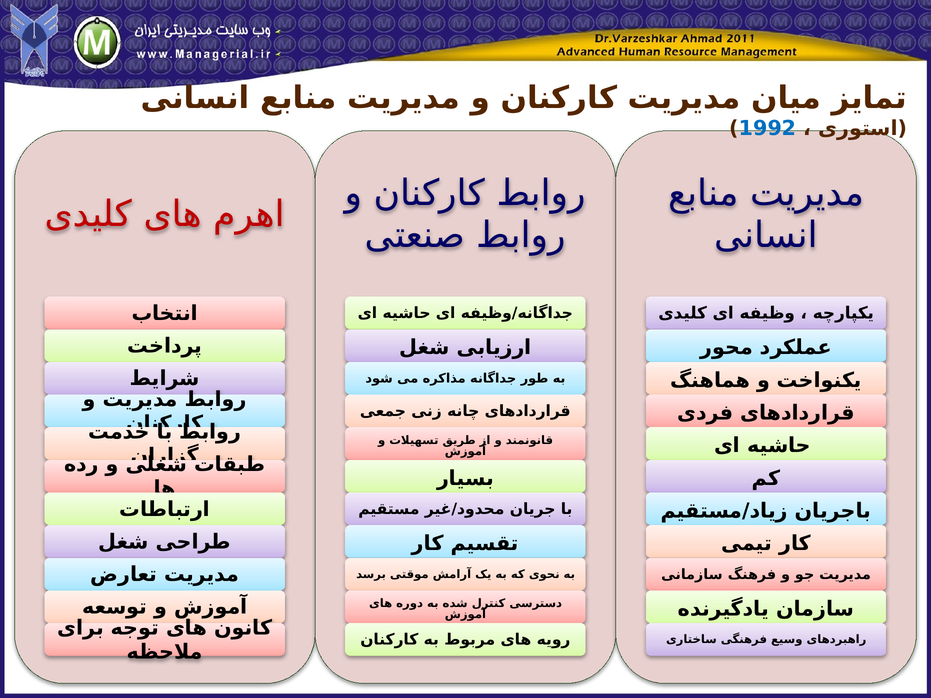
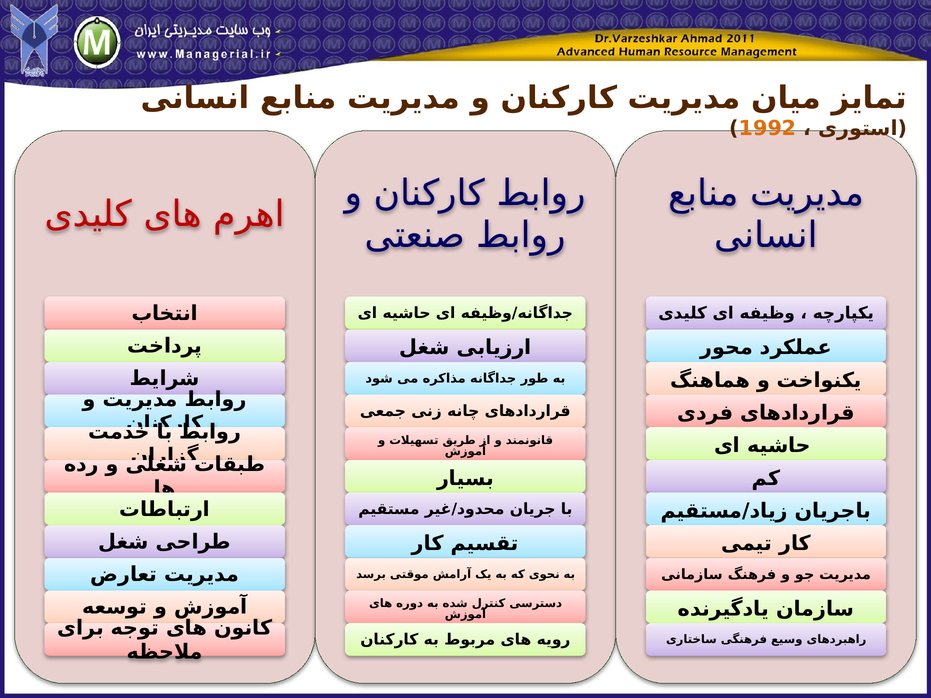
1992 colour: blue -> orange
